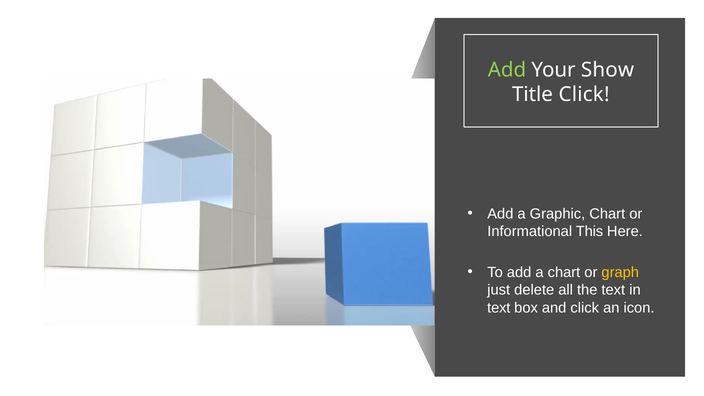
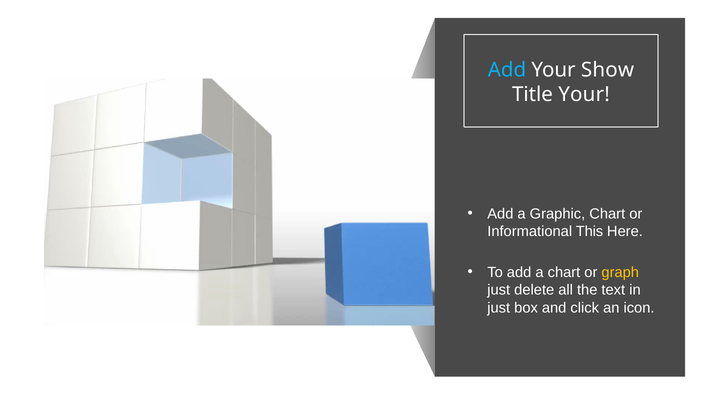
Add at (507, 70) colour: light green -> light blue
Title Click: Click -> Your
text at (499, 308): text -> just
